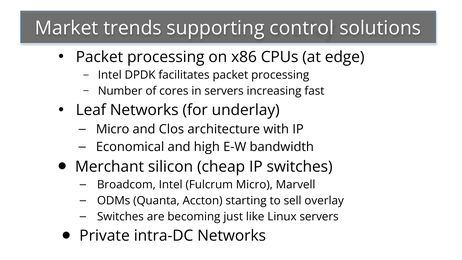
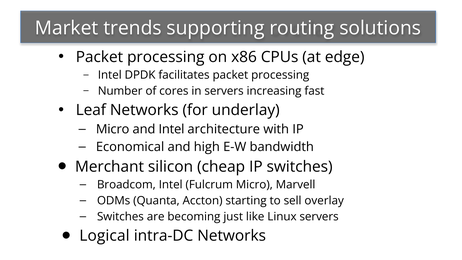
control: control -> routing
and Clos: Clos -> Intel
Private: Private -> Logical
